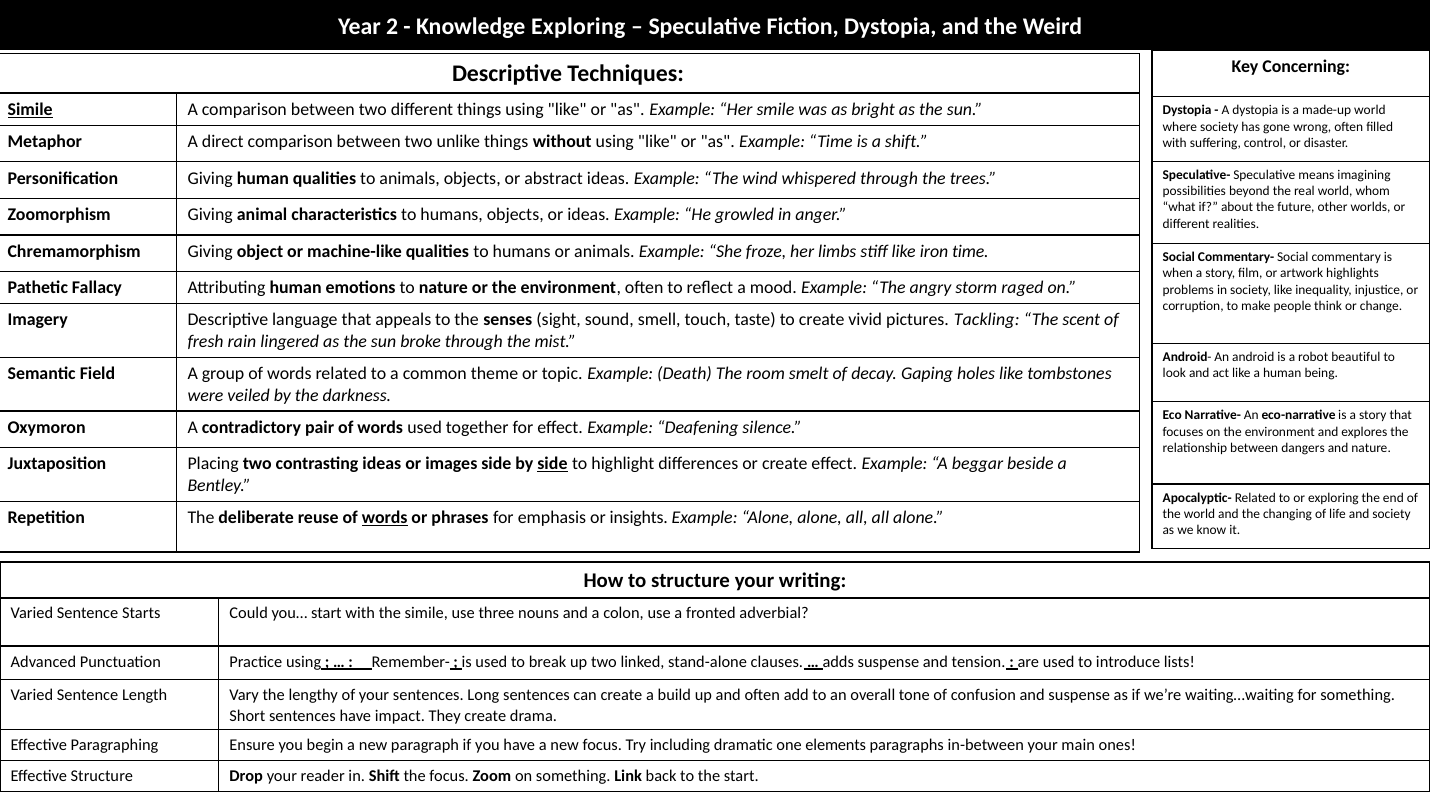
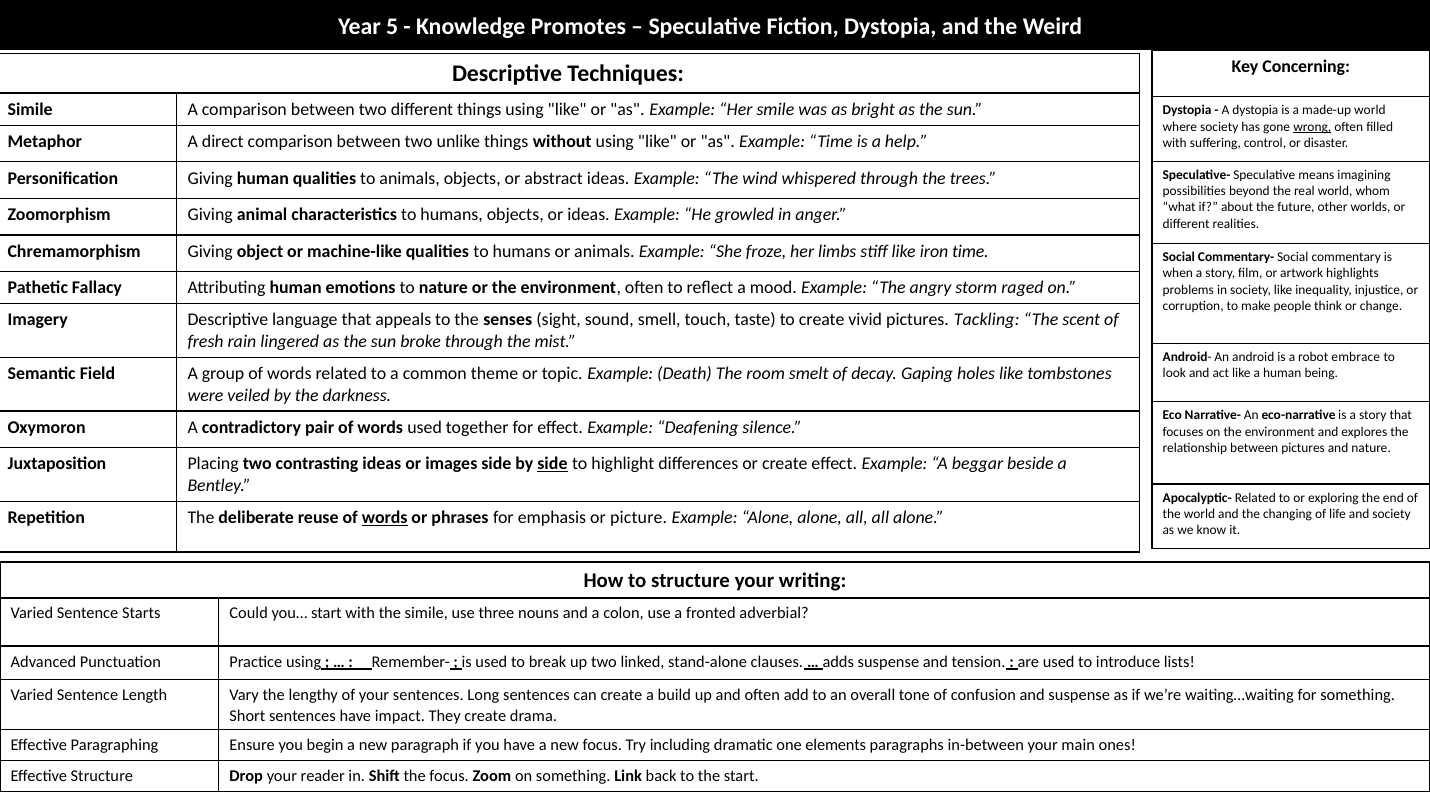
2: 2 -> 5
Knowledge Exploring: Exploring -> Promotes
Simile at (30, 110) underline: present -> none
wrong underline: none -> present
a shift: shift -> help
beautiful: beautiful -> embrace
between dangers: dangers -> pictures
insights: insights -> picture
